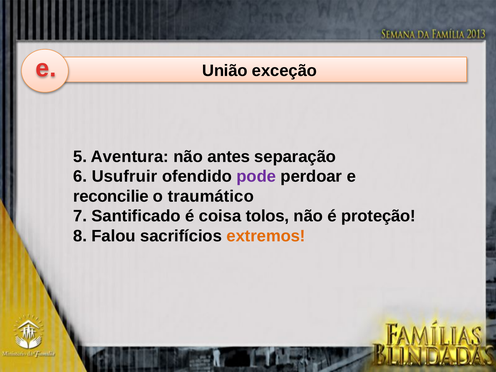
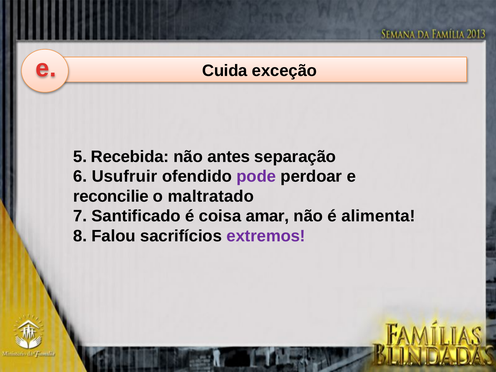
União: União -> Cuida
Aventura: Aventura -> Recebida
traumático: traumático -> maltratado
tolos: tolos -> amar
proteção: proteção -> alimenta
extremos colour: orange -> purple
